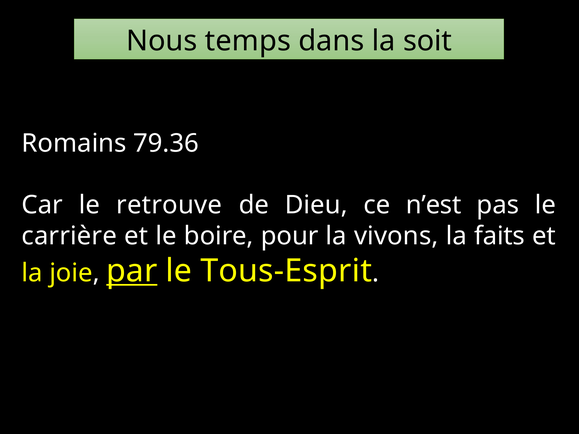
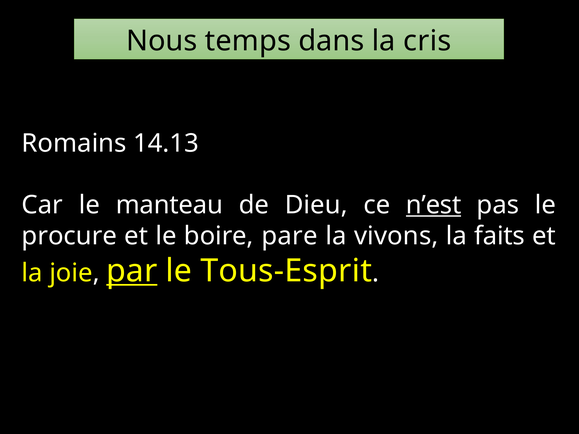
soit: soit -> cris
79.36: 79.36 -> 14.13
retrouve: retrouve -> manteau
n’est underline: none -> present
carrière: carrière -> procure
pour: pour -> pare
